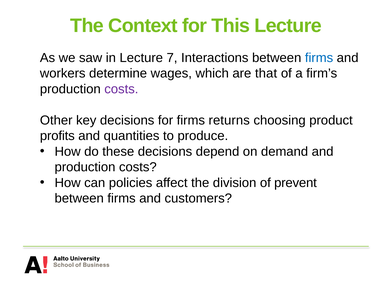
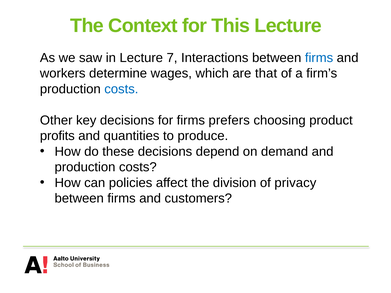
costs at (121, 89) colour: purple -> blue
returns: returns -> prefers
prevent: prevent -> privacy
